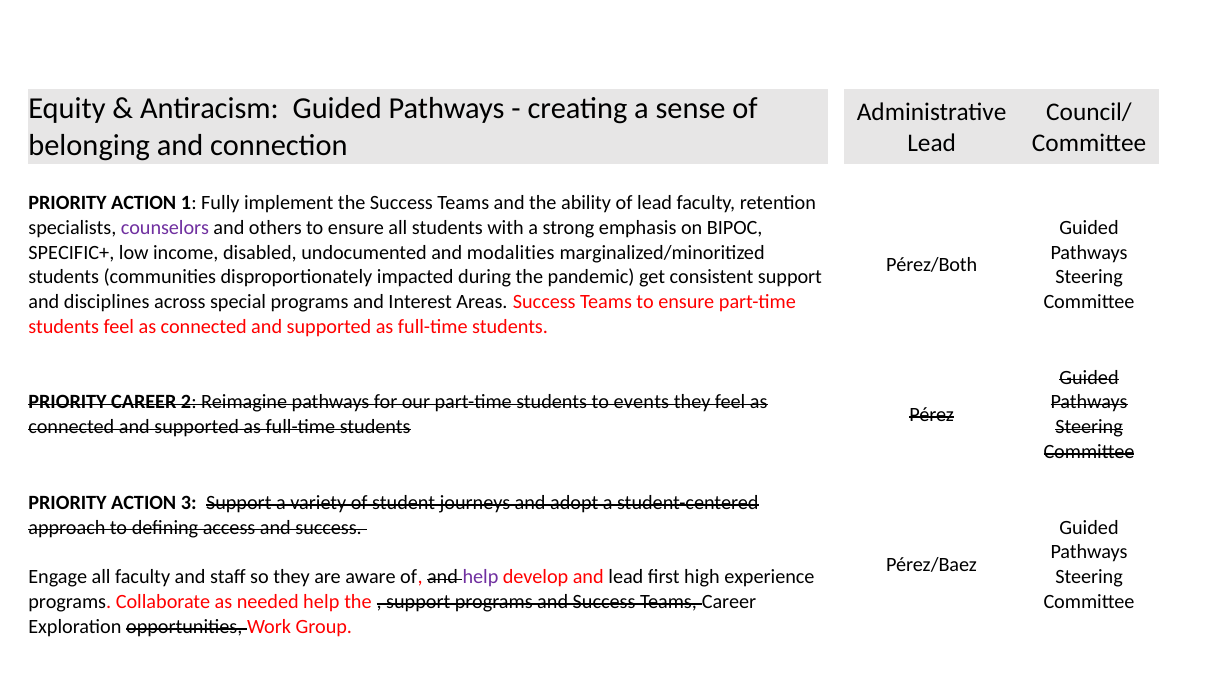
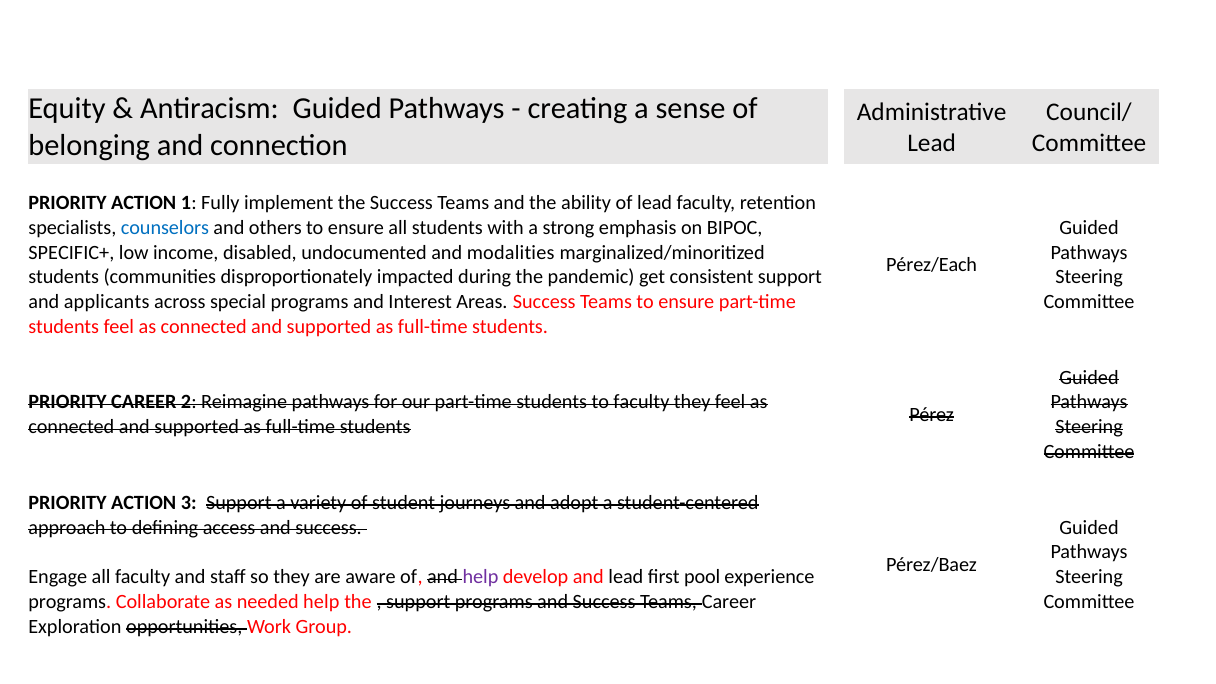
counselors colour: purple -> blue
Pérez/Both: Pérez/Both -> Pérez/Each
disciplines: disciplines -> applicants
to events: events -> faculty
high: high -> pool
